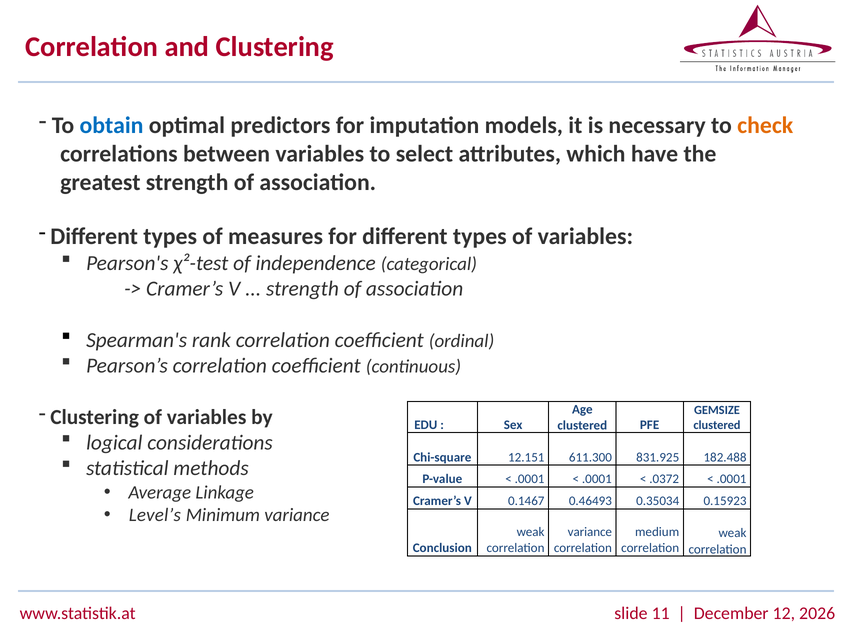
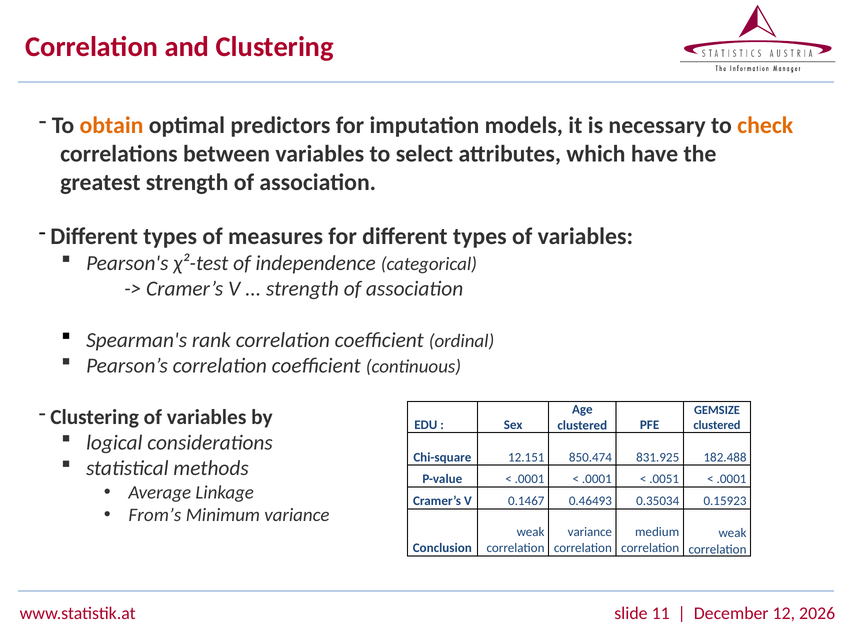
obtain colour: blue -> orange
611.300: 611.300 -> 850.474
.0372: .0372 -> .0051
Level’s: Level’s -> From’s
